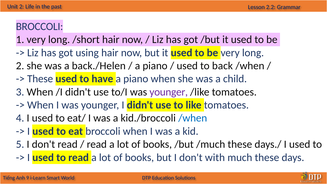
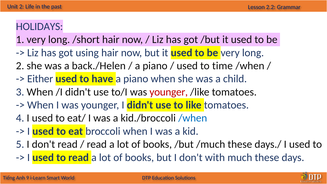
BROCCOLI at (39, 27): BROCCOLI -> HOLIDAYS
back: back -> time
These at (40, 79): These -> Either
younger at (169, 92) colour: purple -> red
